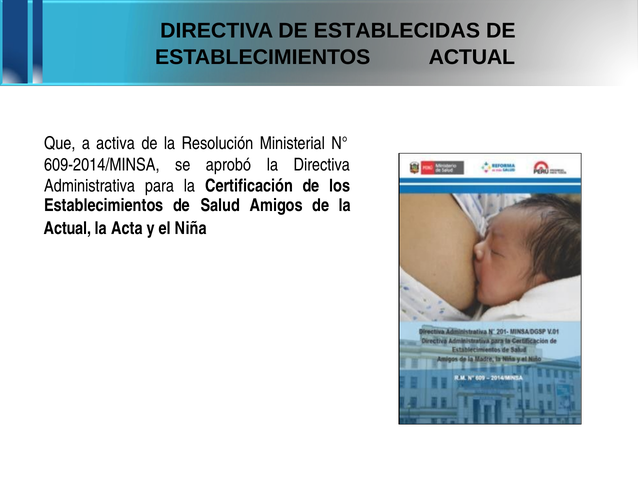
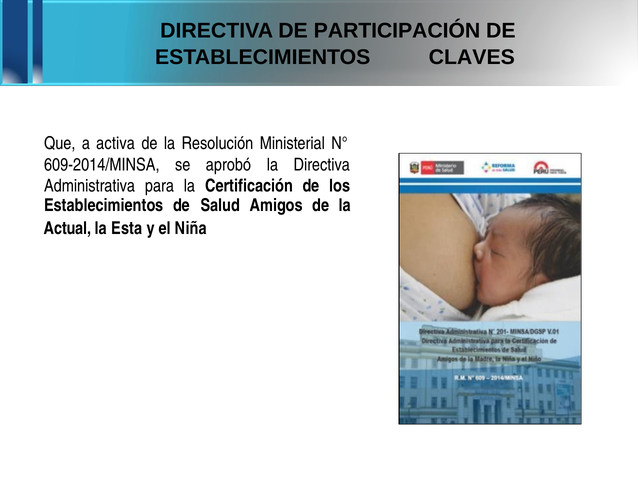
ESTABLECIDAS: ESTABLECIDAS -> PARTICIPACIÓN
ESTABLECIMIENTOS ACTUAL: ACTUAL -> CLAVES
Acta: Acta -> Esta
